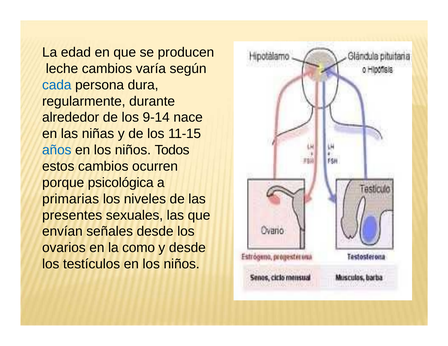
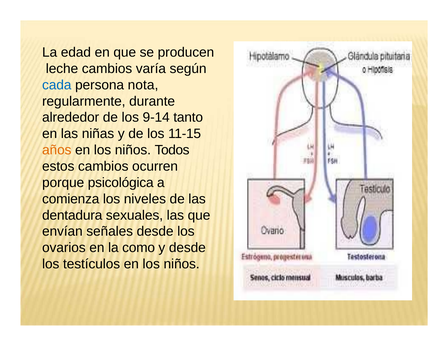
dura: dura -> nota
nace: nace -> tanto
años colour: blue -> orange
primarias: primarias -> comienza
presentes: presentes -> dentadura
